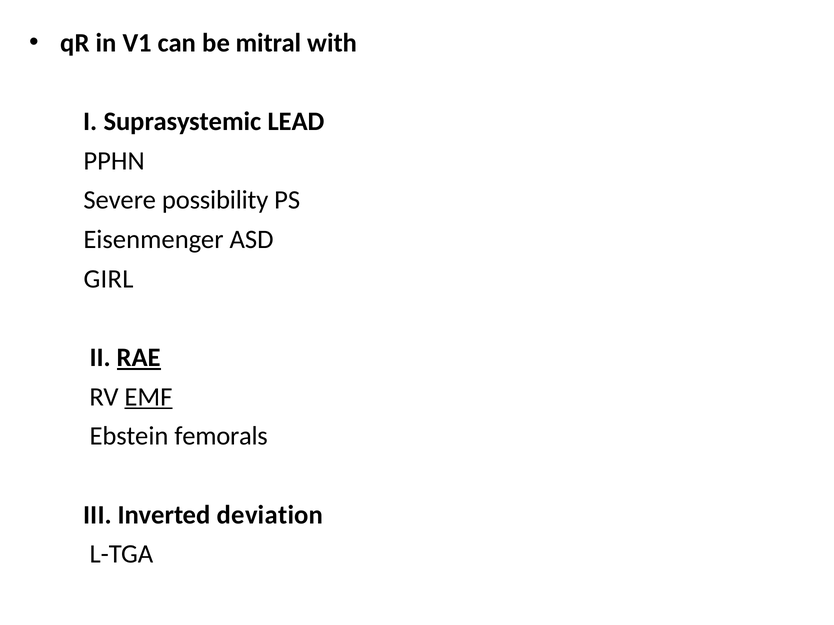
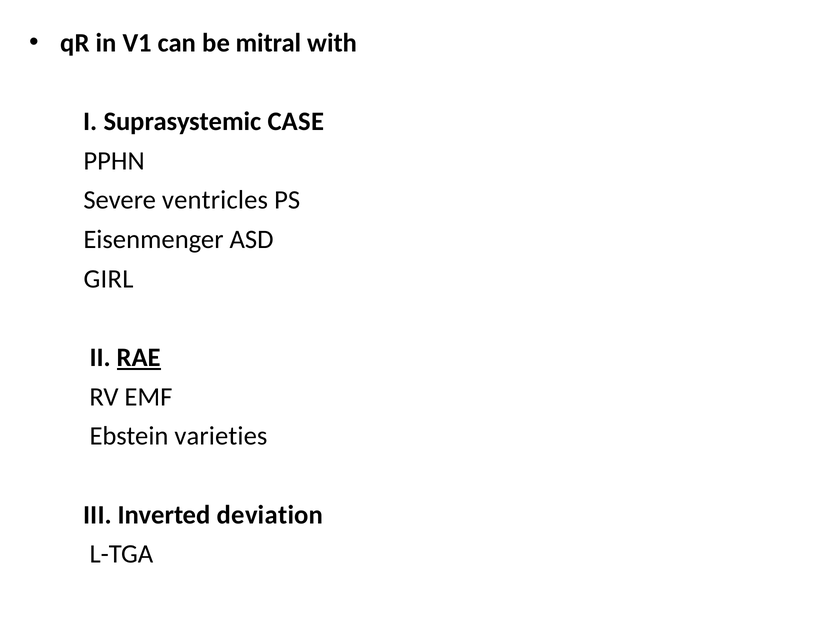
LEAD: LEAD -> CASE
possibility: possibility -> ventricles
EMF underline: present -> none
femorals: femorals -> varieties
